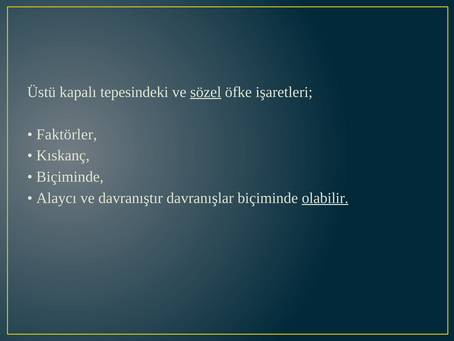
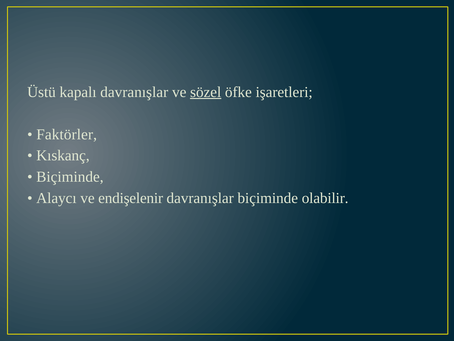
kapalı tepesindeki: tepesindeki -> davranışlar
davranıştır: davranıştır -> endişelenir
olabilir underline: present -> none
